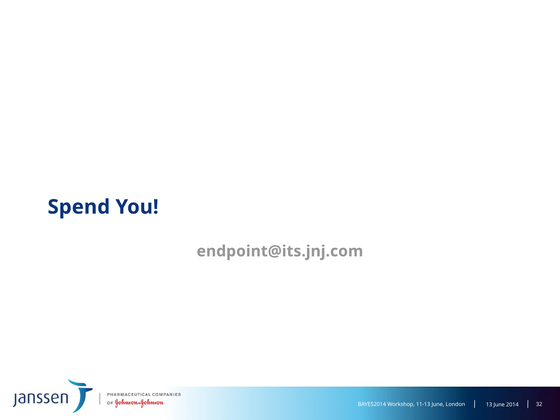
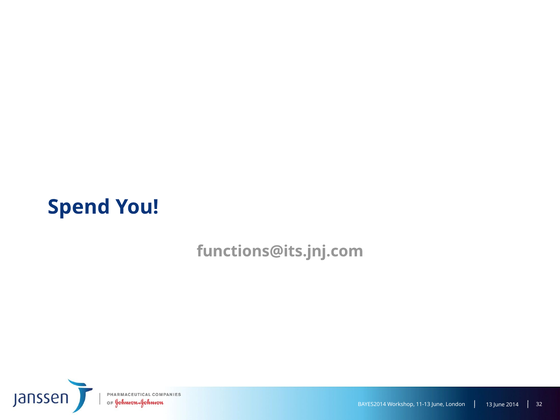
endpoint@its.jnj.com: endpoint@its.jnj.com -> functions@its.jnj.com
